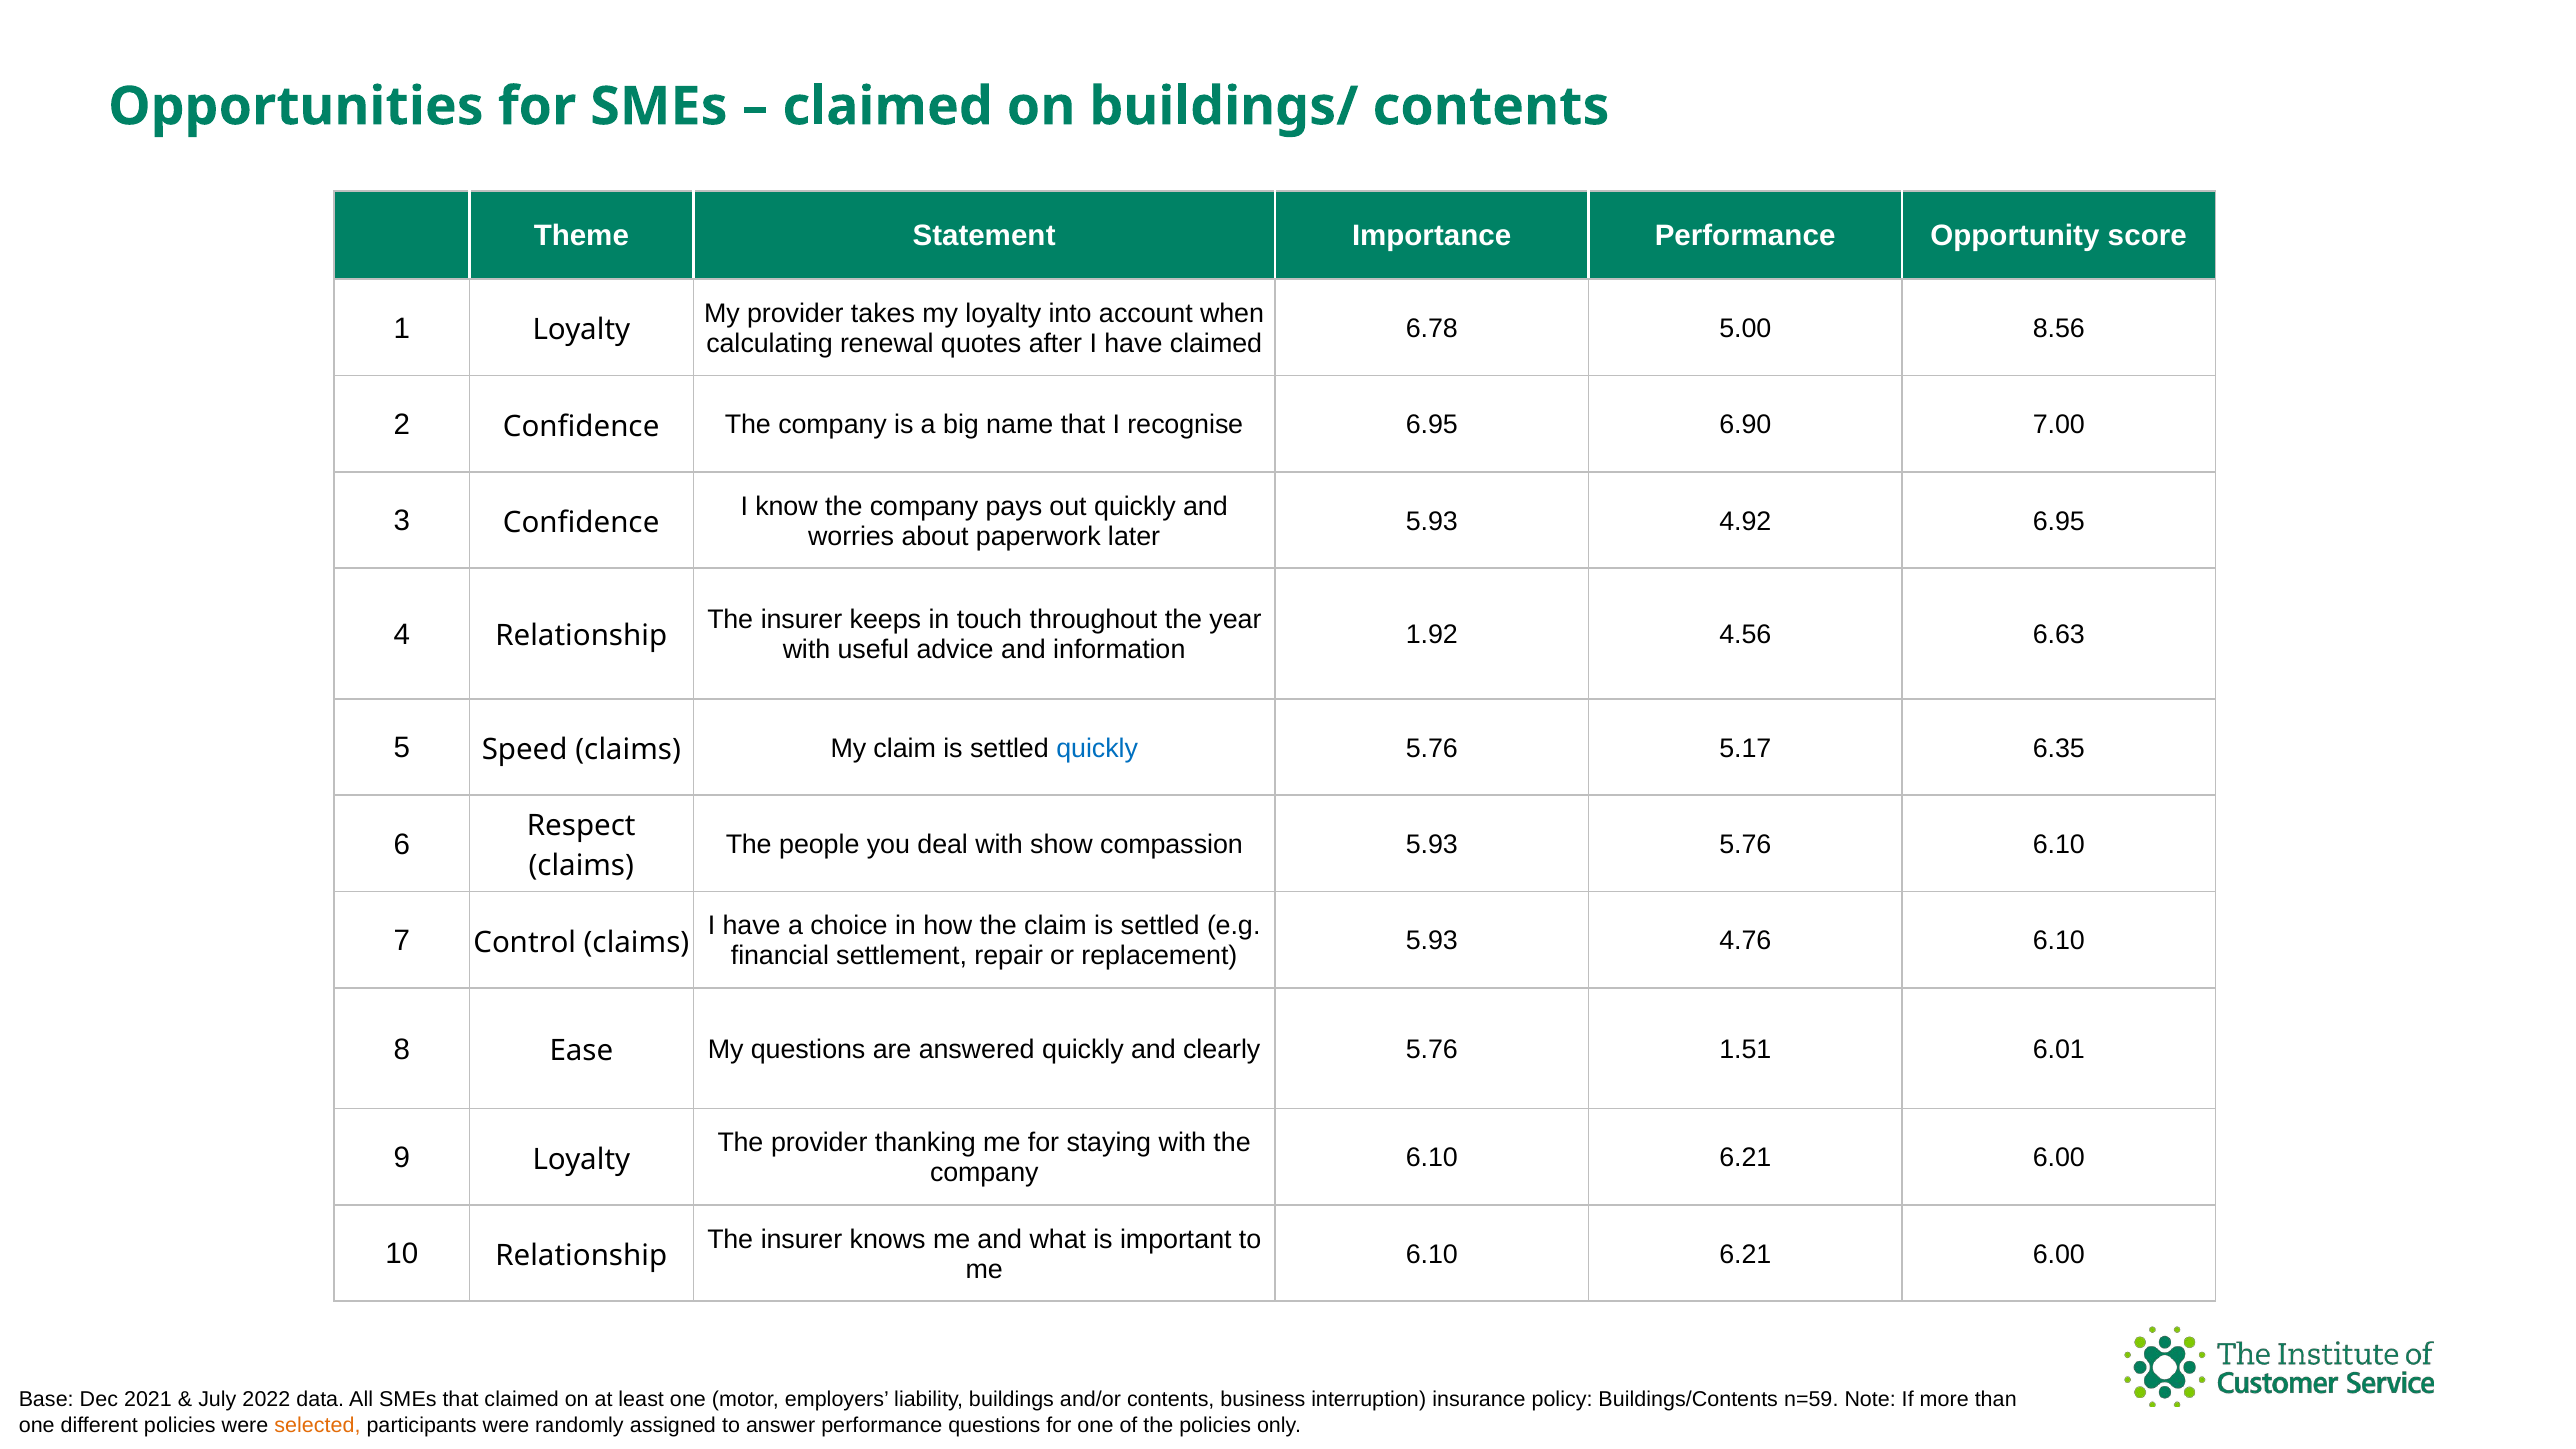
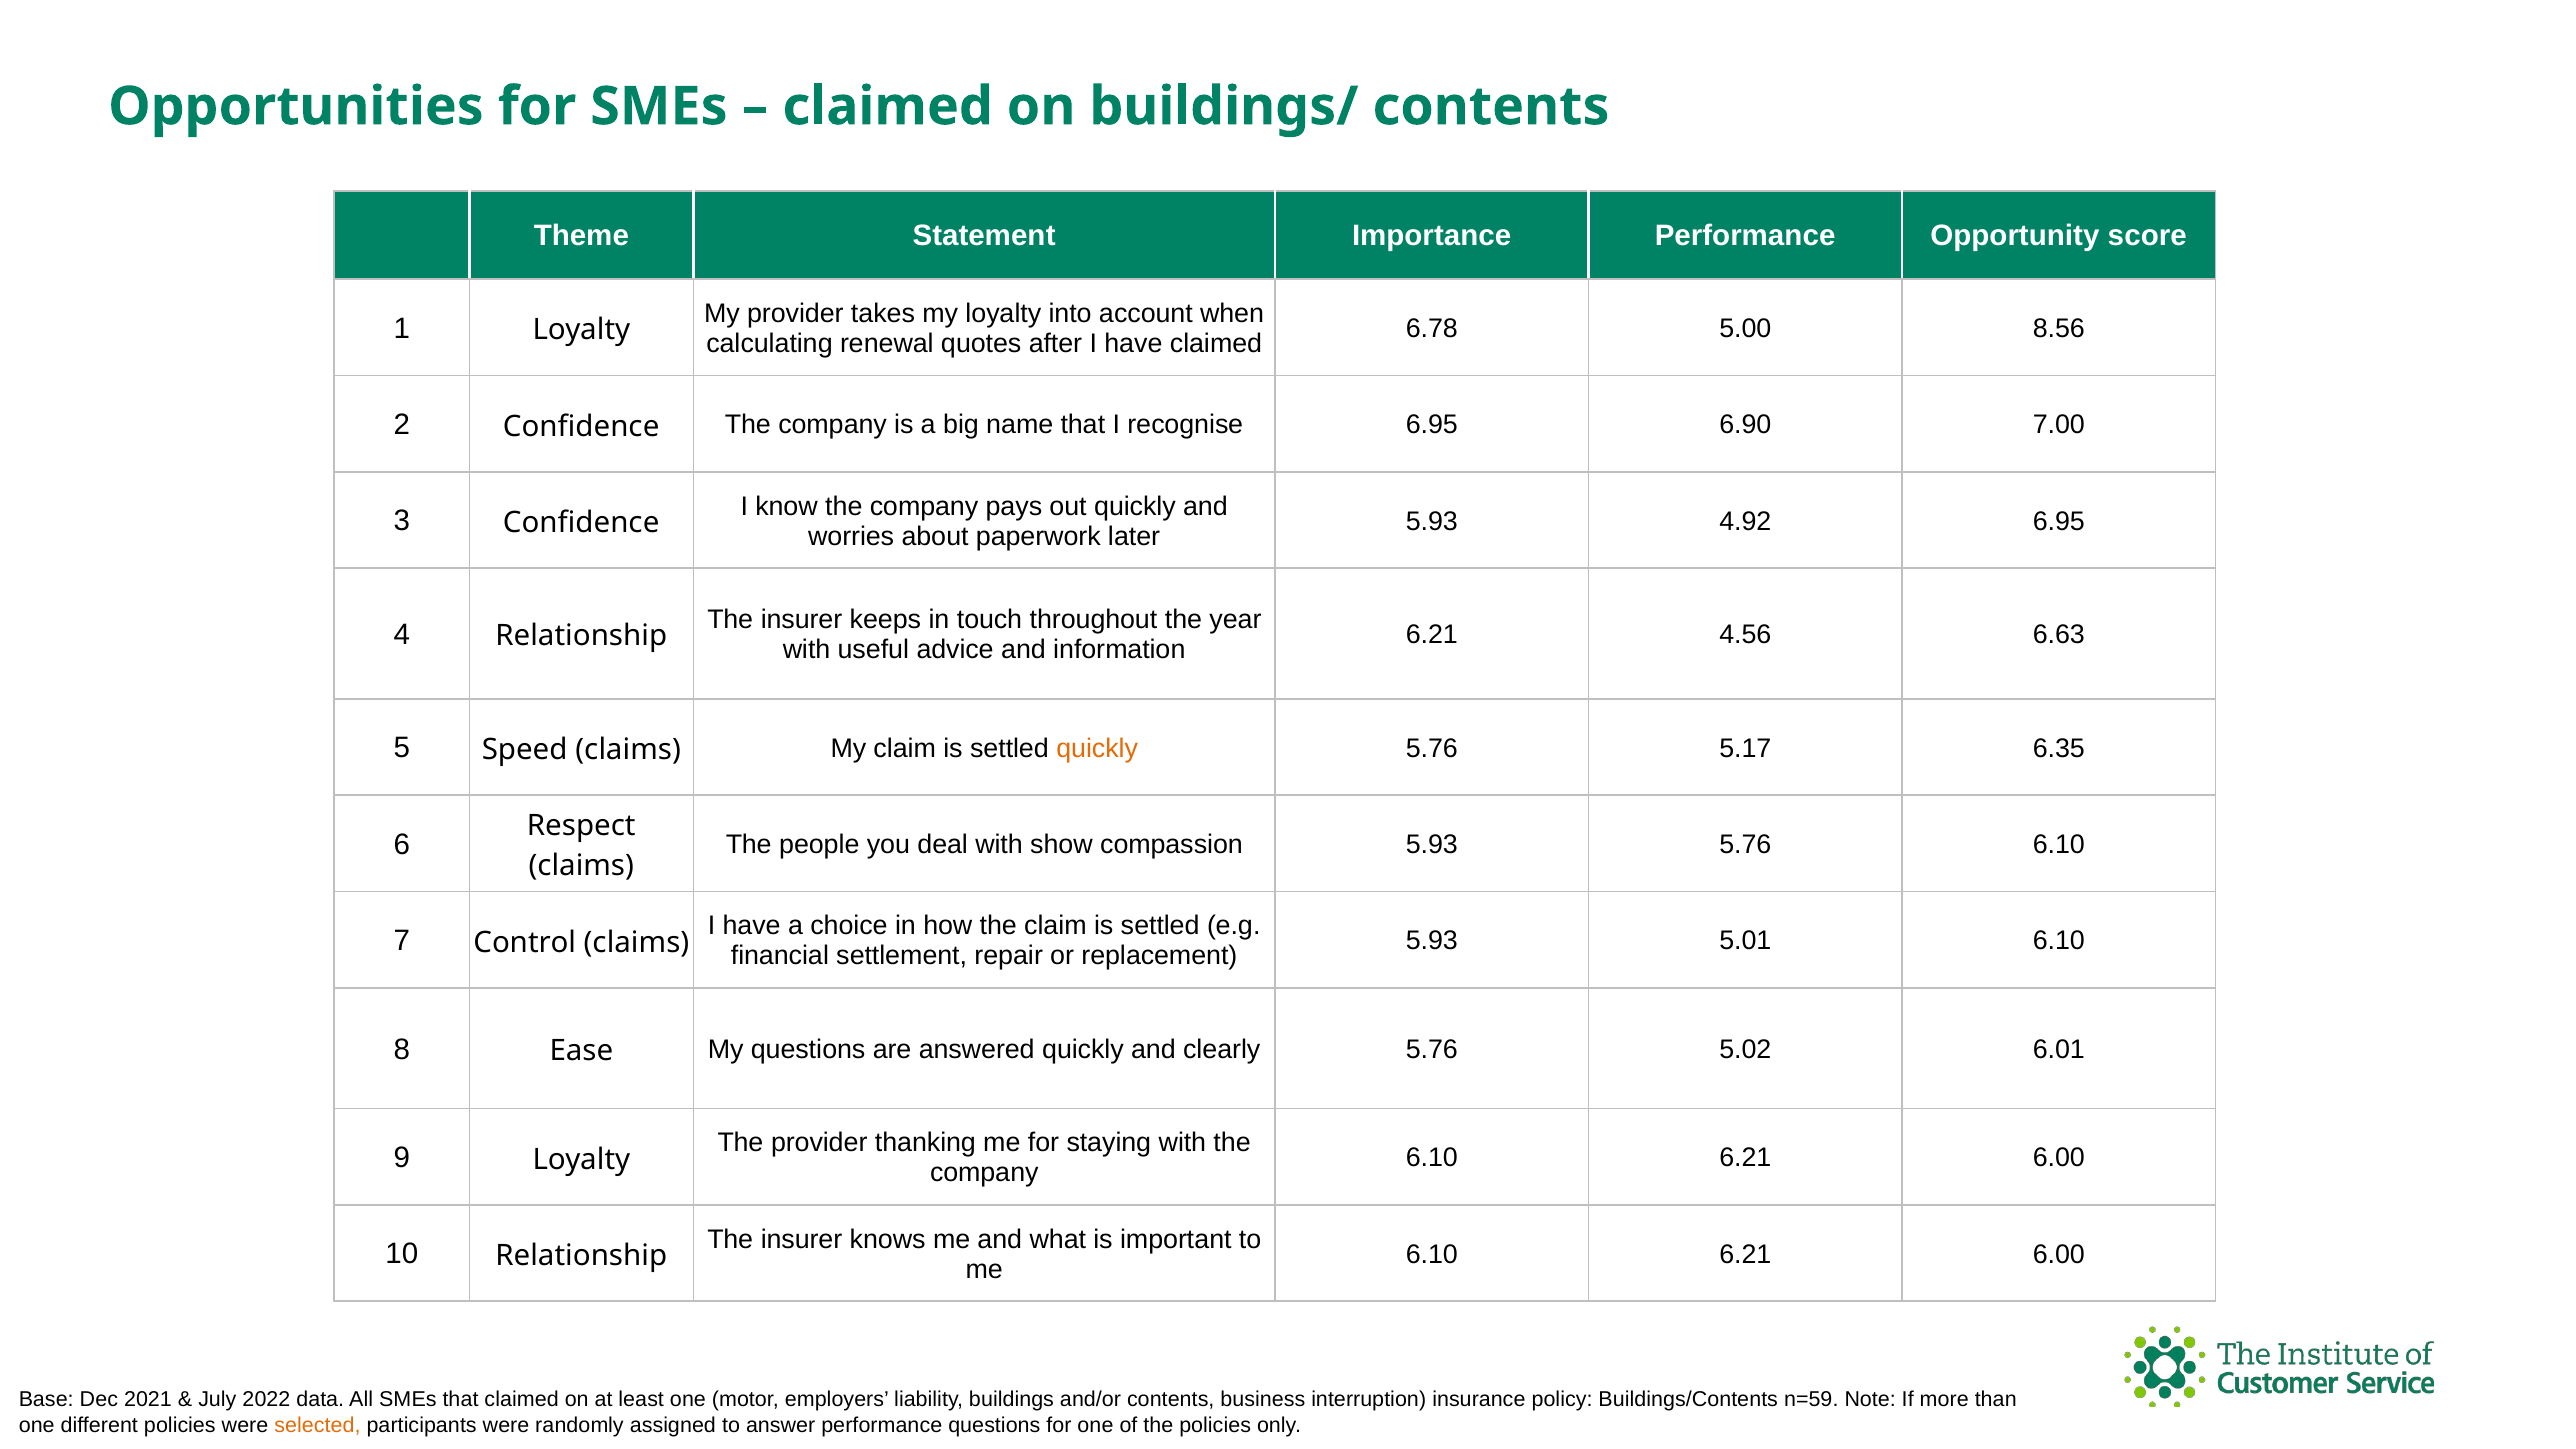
1.92 at (1432, 635): 1.92 -> 6.21
quickly at (1097, 748) colour: blue -> orange
4.76: 4.76 -> 5.01
1.51: 1.51 -> 5.02
